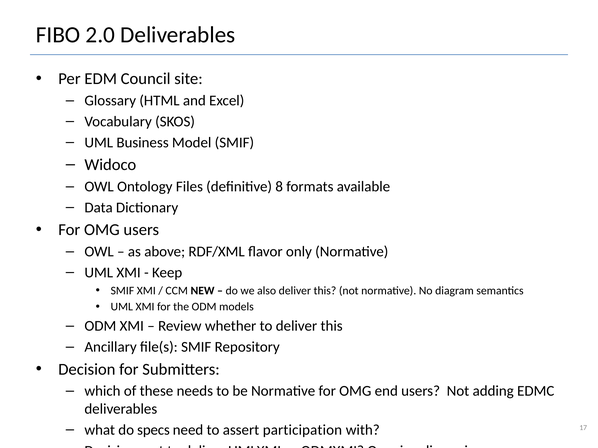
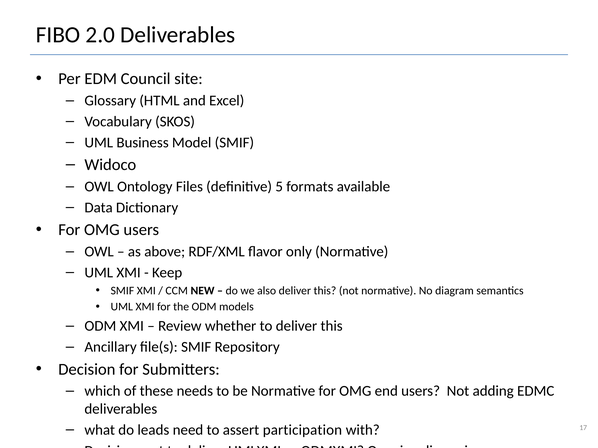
8: 8 -> 5
specs: specs -> leads
